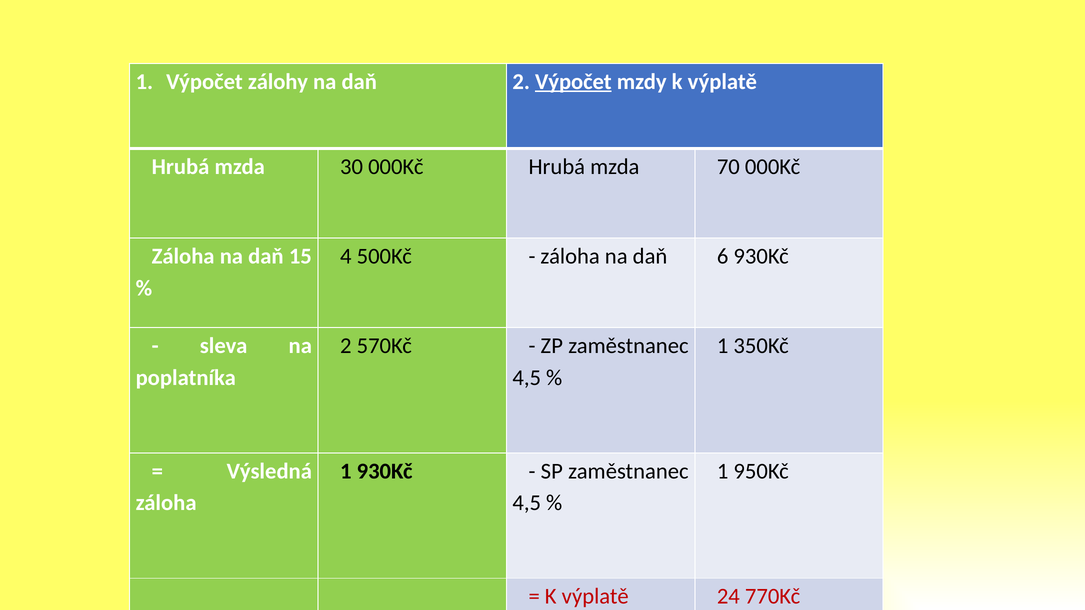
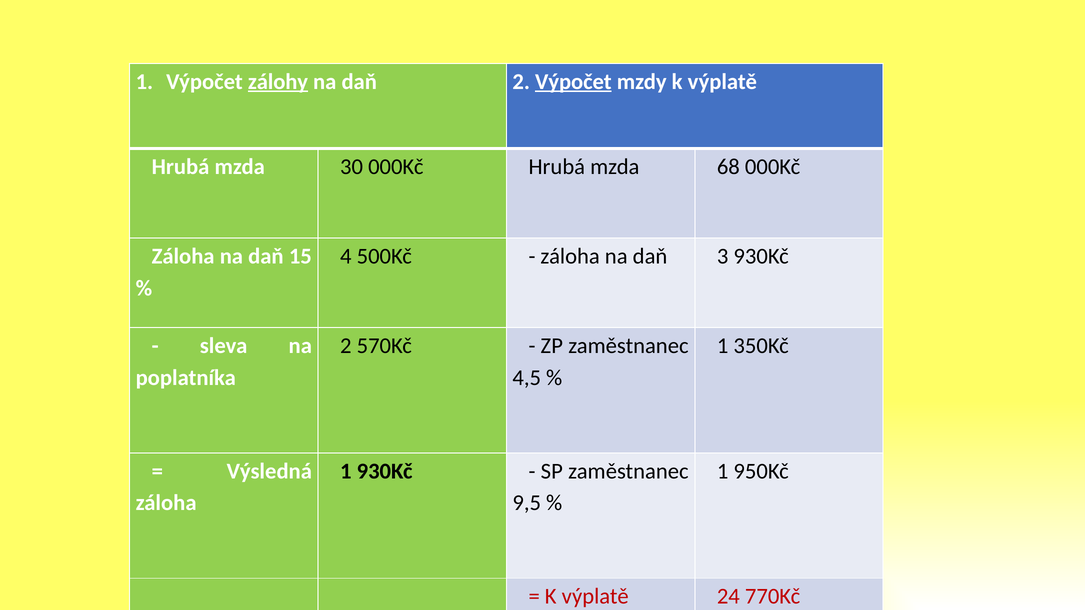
zálohy underline: none -> present
70: 70 -> 68
6: 6 -> 3
4,5 at (527, 503): 4,5 -> 9,5
